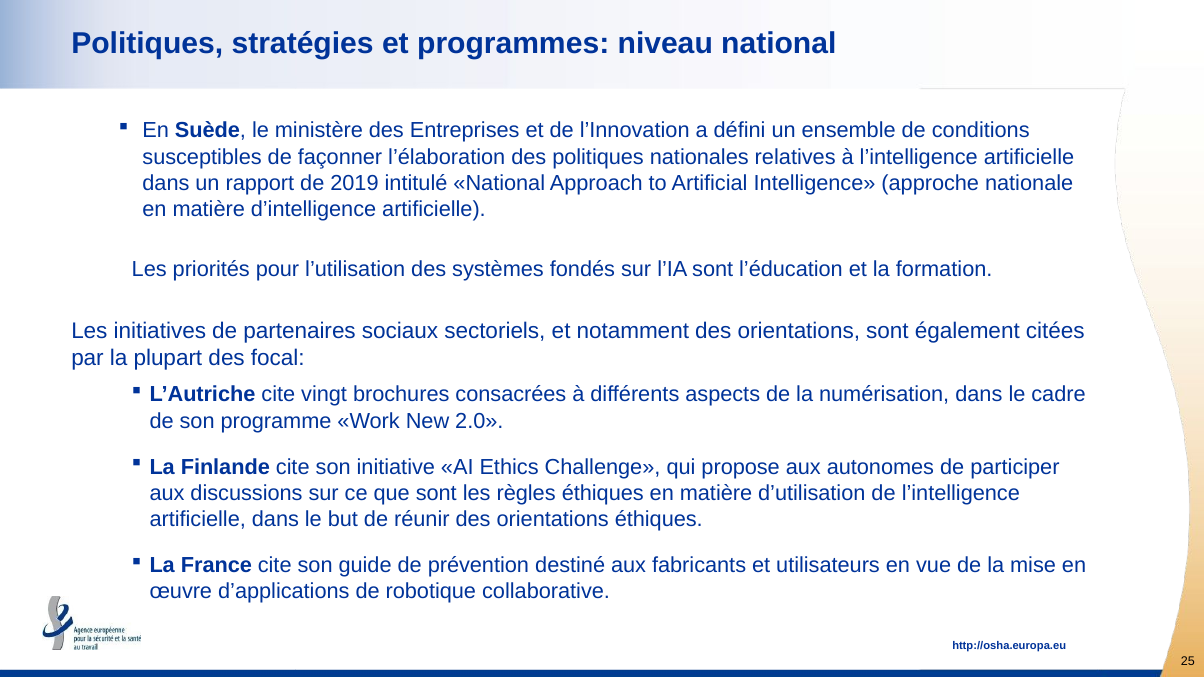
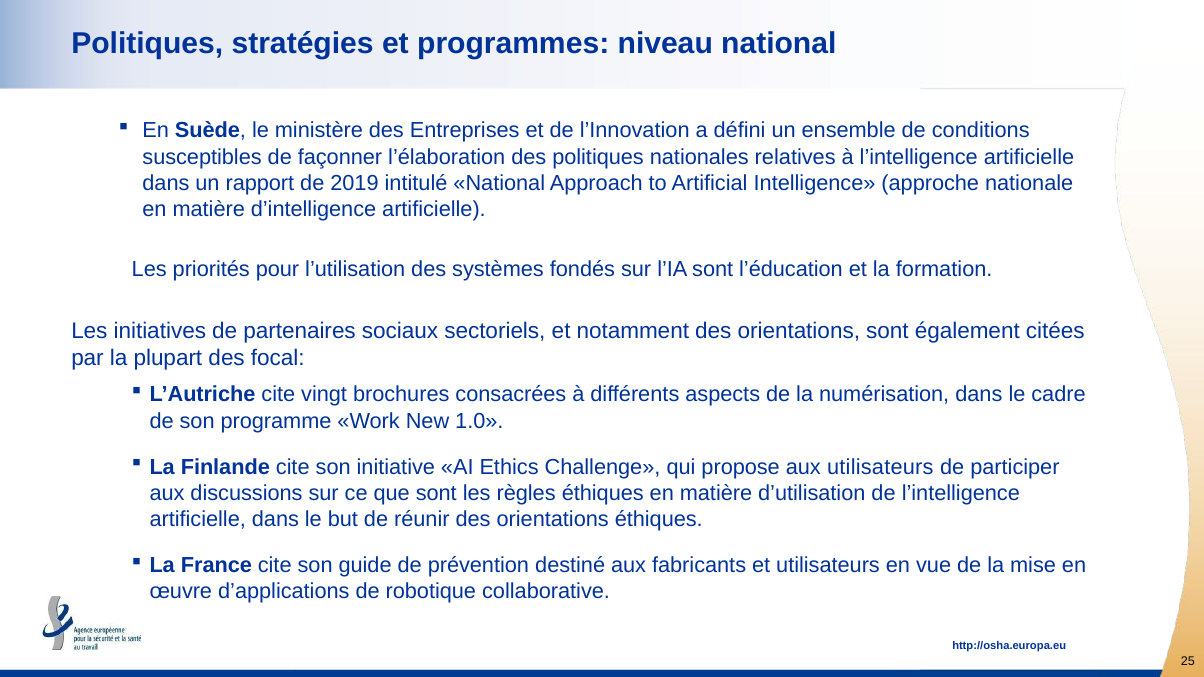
2.0: 2.0 -> 1.0
aux autonomes: autonomes -> utilisateurs
